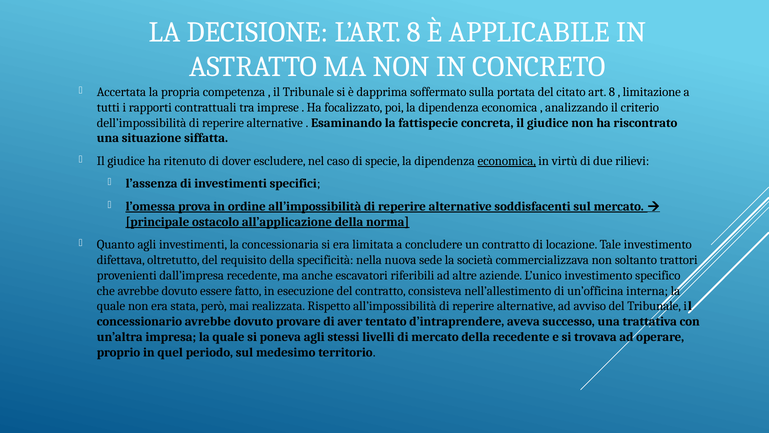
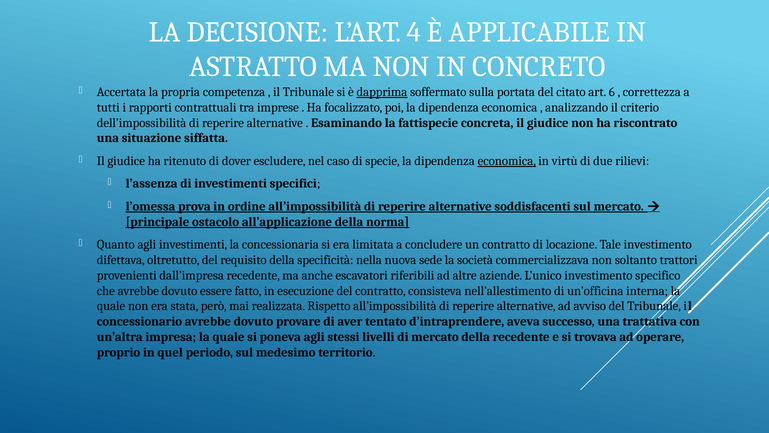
L’ART 8: 8 -> 4
dapprima underline: none -> present
art 8: 8 -> 6
limitazione: limitazione -> correttezza
